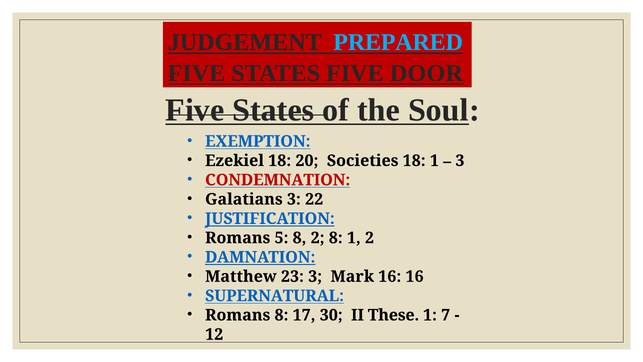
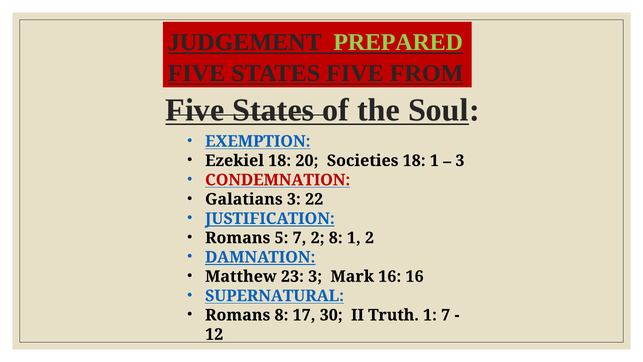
PREPARED colour: light blue -> light green
DOOR: DOOR -> FROM
5 8: 8 -> 7
These: These -> Truth
